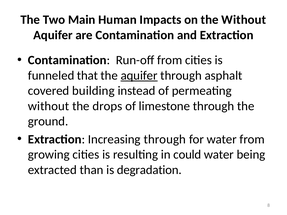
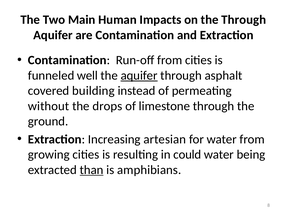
the Without: Without -> Through
that: that -> well
Increasing through: through -> artesian
than underline: none -> present
degradation: degradation -> amphibians
